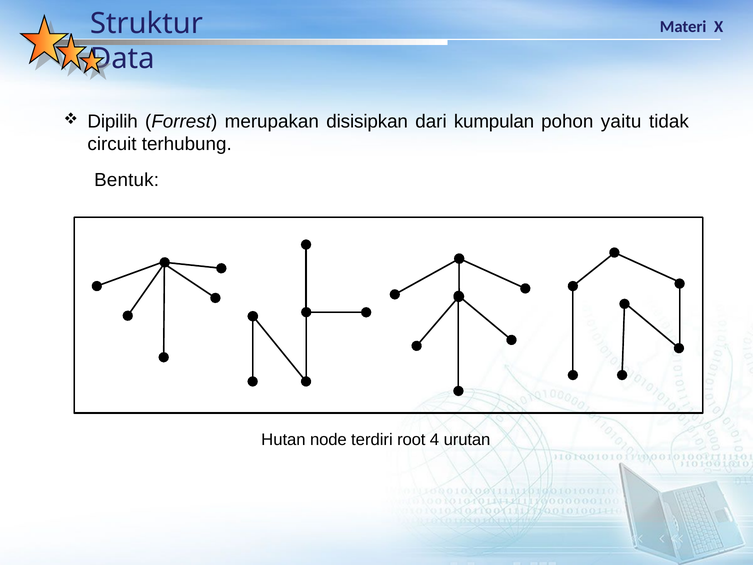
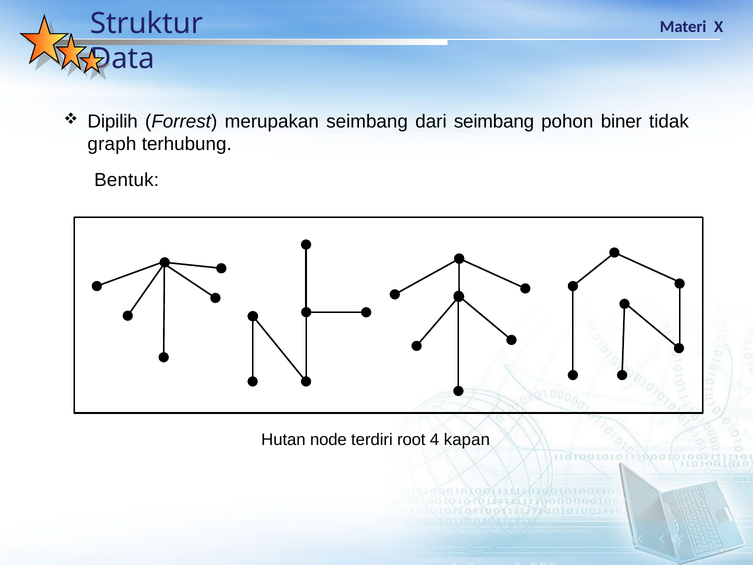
merupakan disisipkan: disisipkan -> seimbang
dari kumpulan: kumpulan -> seimbang
yaitu: yaitu -> biner
circuit: circuit -> graph
urutan: urutan -> kapan
